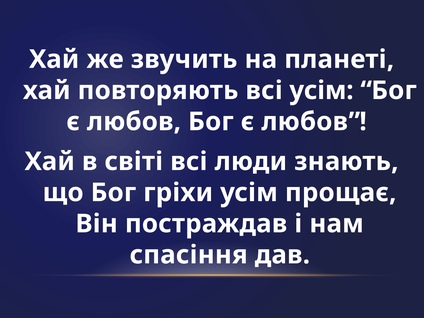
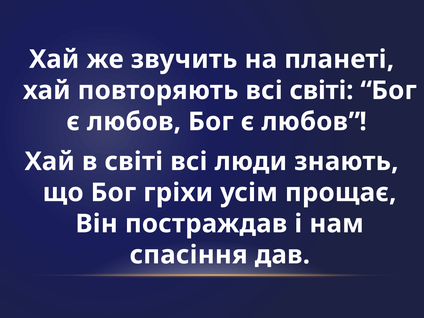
всі усім: усім -> світі
